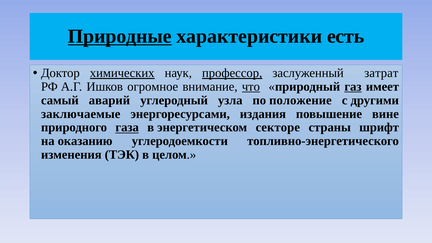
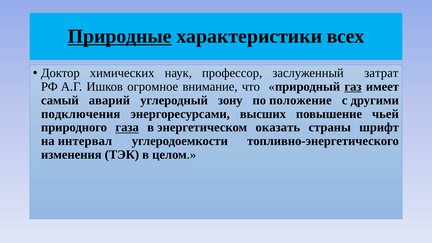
есть: есть -> всех
химических underline: present -> none
профессор underline: present -> none
что underline: present -> none
узла: узла -> зону
заключаемые: заключаемые -> подключения
издания: издания -> высших
вине: вине -> чьей
секторе: секторе -> оказать
оказанию: оказанию -> интервал
